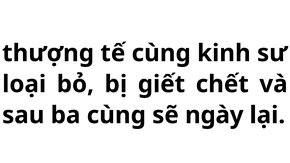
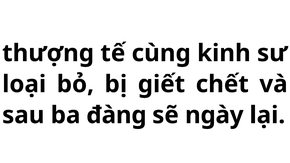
ba cùng: cùng -> đàng
